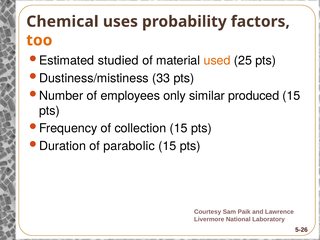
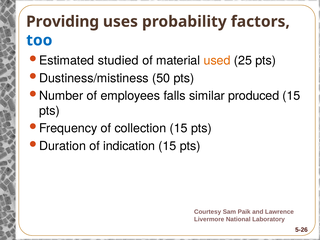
Chemical: Chemical -> Providing
too colour: orange -> blue
33: 33 -> 50
only: only -> falls
parabolic: parabolic -> indication
